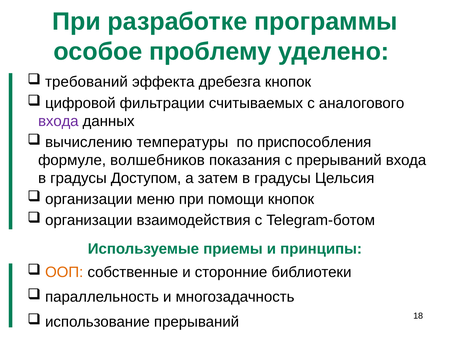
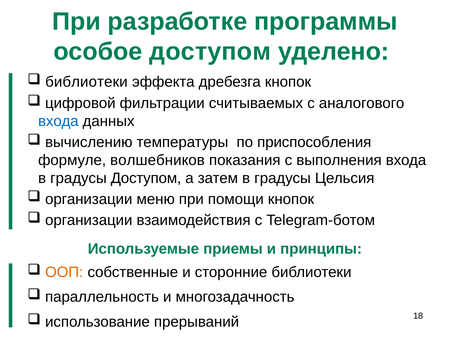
особое проблему: проблему -> доступом
требований at (86, 82): требований -> библиотеки
входа at (58, 121) colour: purple -> blue
с прерываний: прерываний -> выполнения
